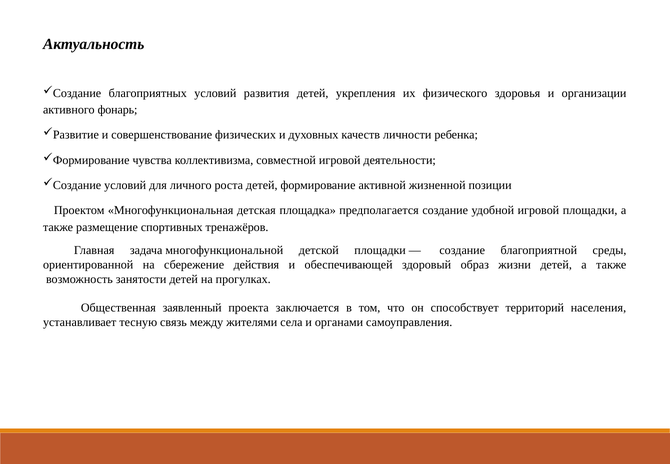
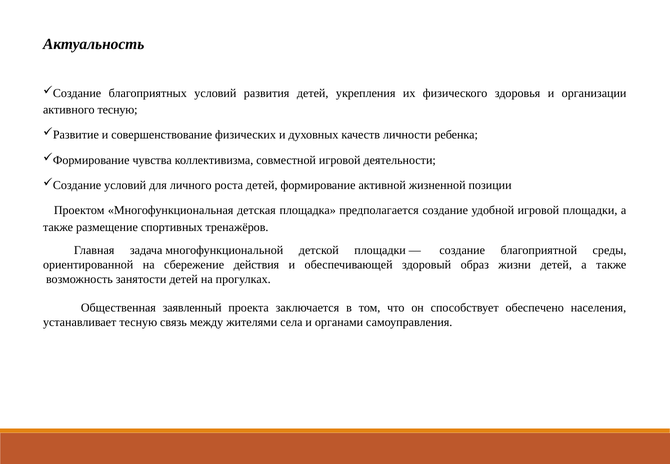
активного фонарь: фонарь -> тесную
территорий: территорий -> обеспечено
